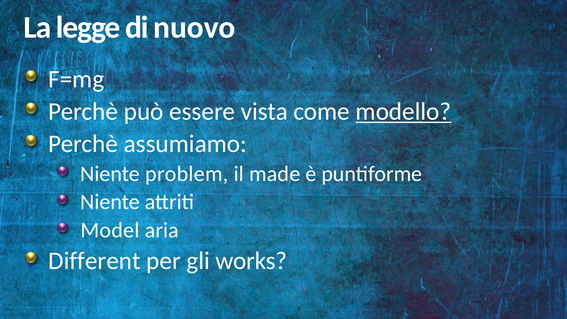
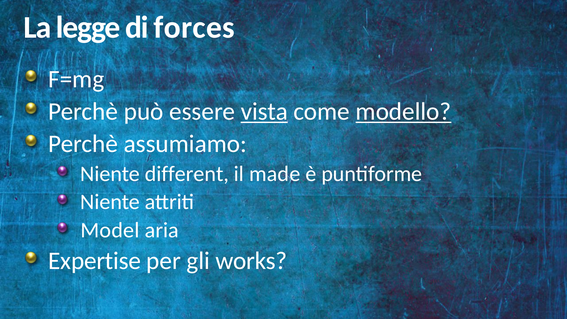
nuovo: nuovo -> forces
vista underline: none -> present
problem: problem -> different
Different: Different -> Expertise
